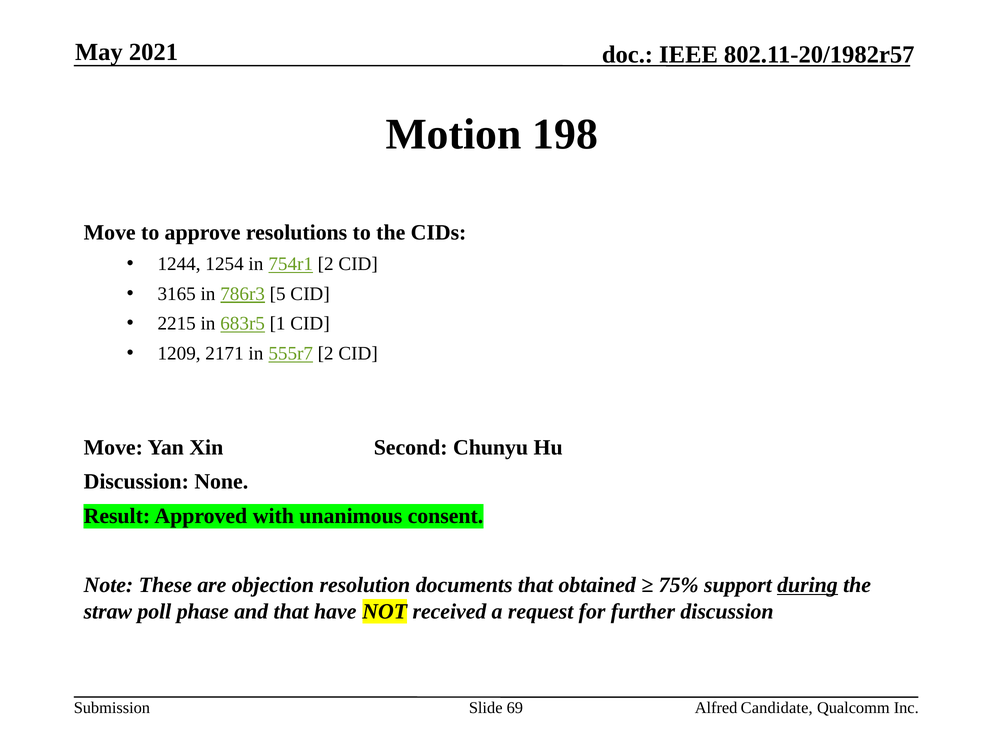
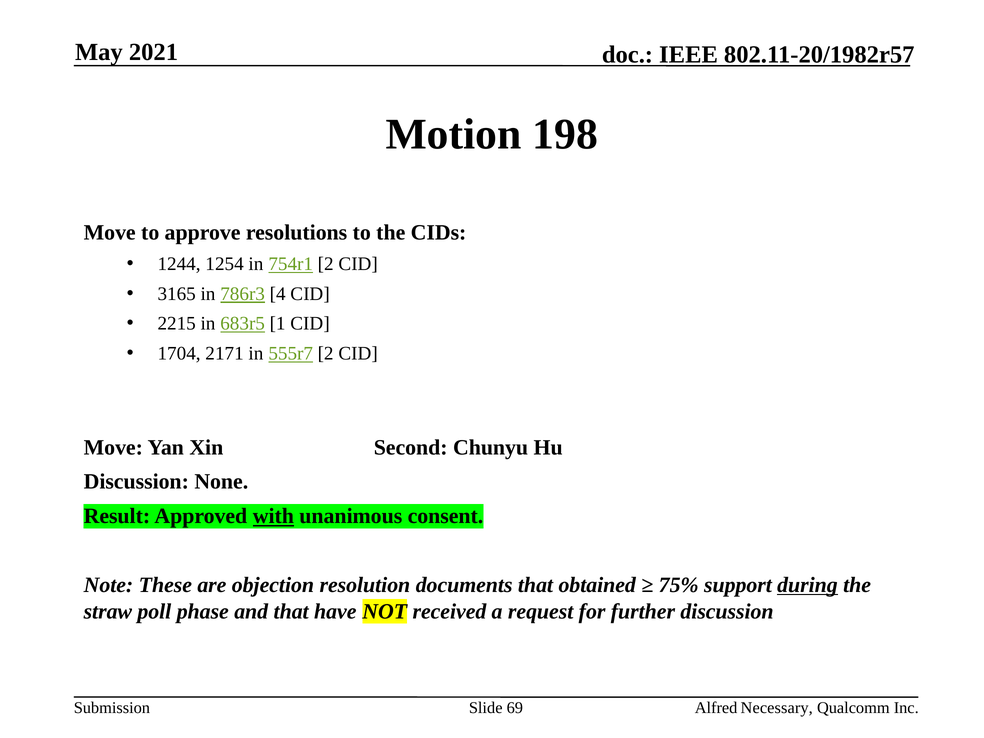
5: 5 -> 4
1209: 1209 -> 1704
with underline: none -> present
Candidate: Candidate -> Necessary
